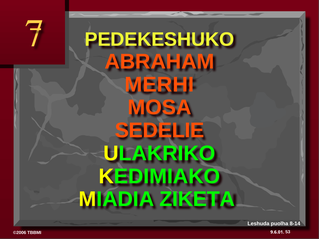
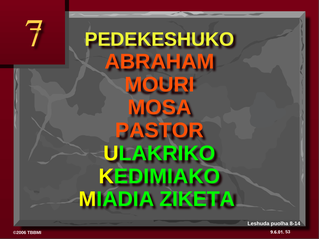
MERHI: MERHI -> MOURI
SEDELIE: SEDELIE -> PASTOR
